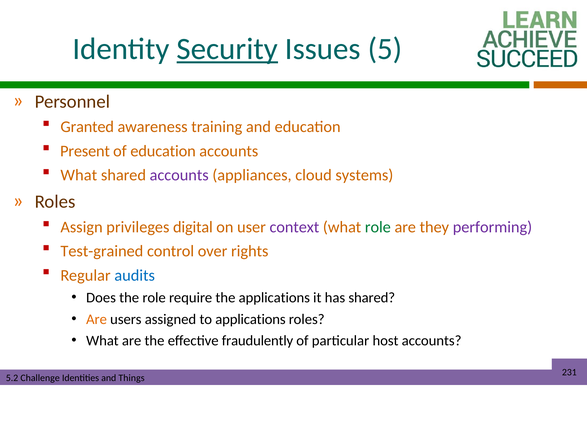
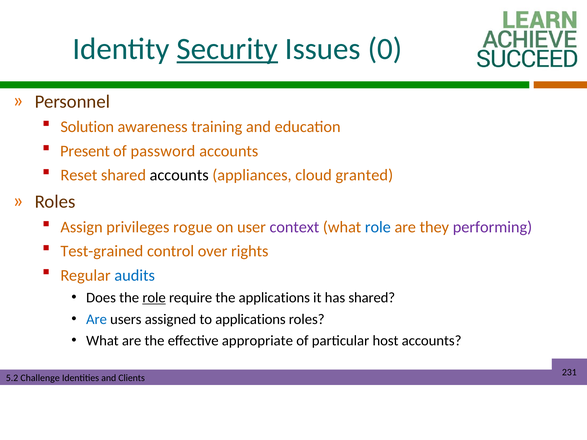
5: 5 -> 0
Granted: Granted -> Solution
of education: education -> password
What at (79, 175): What -> Reset
accounts at (179, 175) colour: purple -> black
systems: systems -> granted
digital: digital -> rogue
role at (378, 227) colour: green -> blue
role at (154, 298) underline: none -> present
Are at (97, 319) colour: orange -> blue
fraudulently: fraudulently -> appropriate
Things: Things -> Clients
